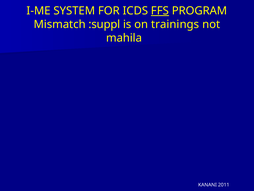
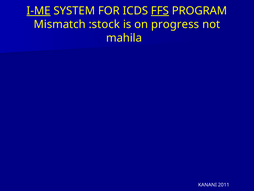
I-ME underline: none -> present
:suppl: :suppl -> :stock
trainings: trainings -> progress
